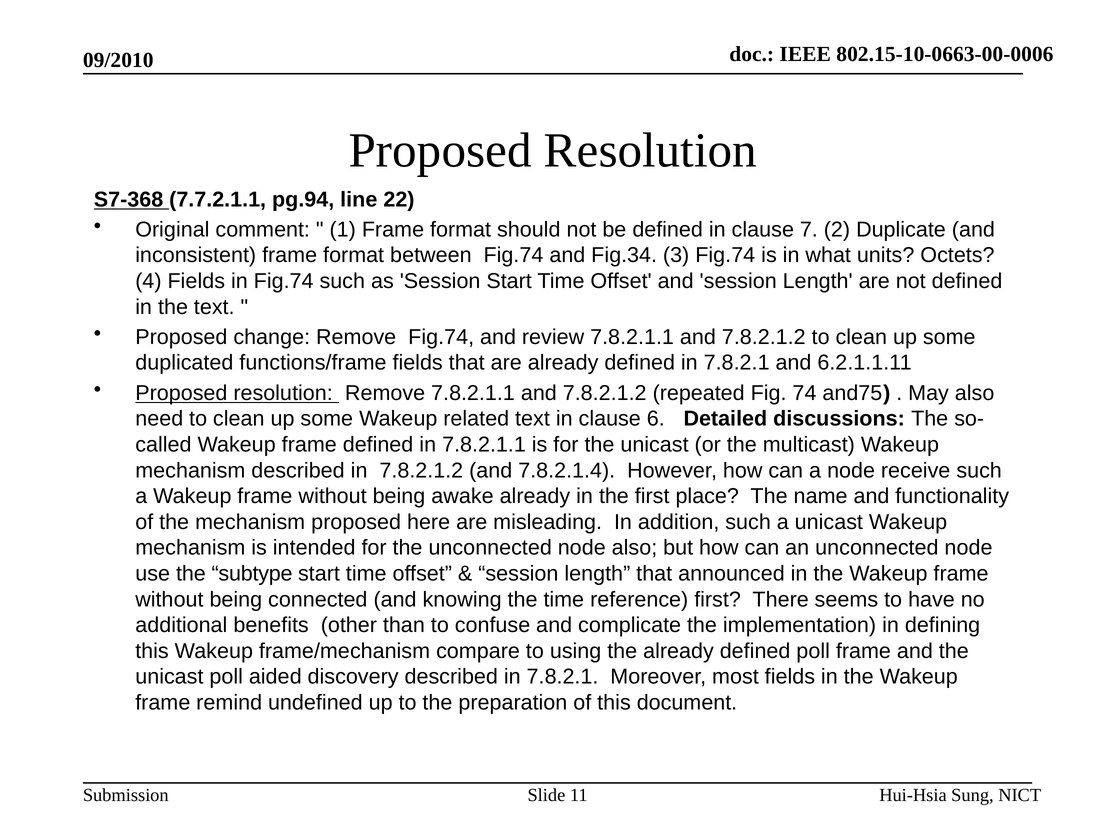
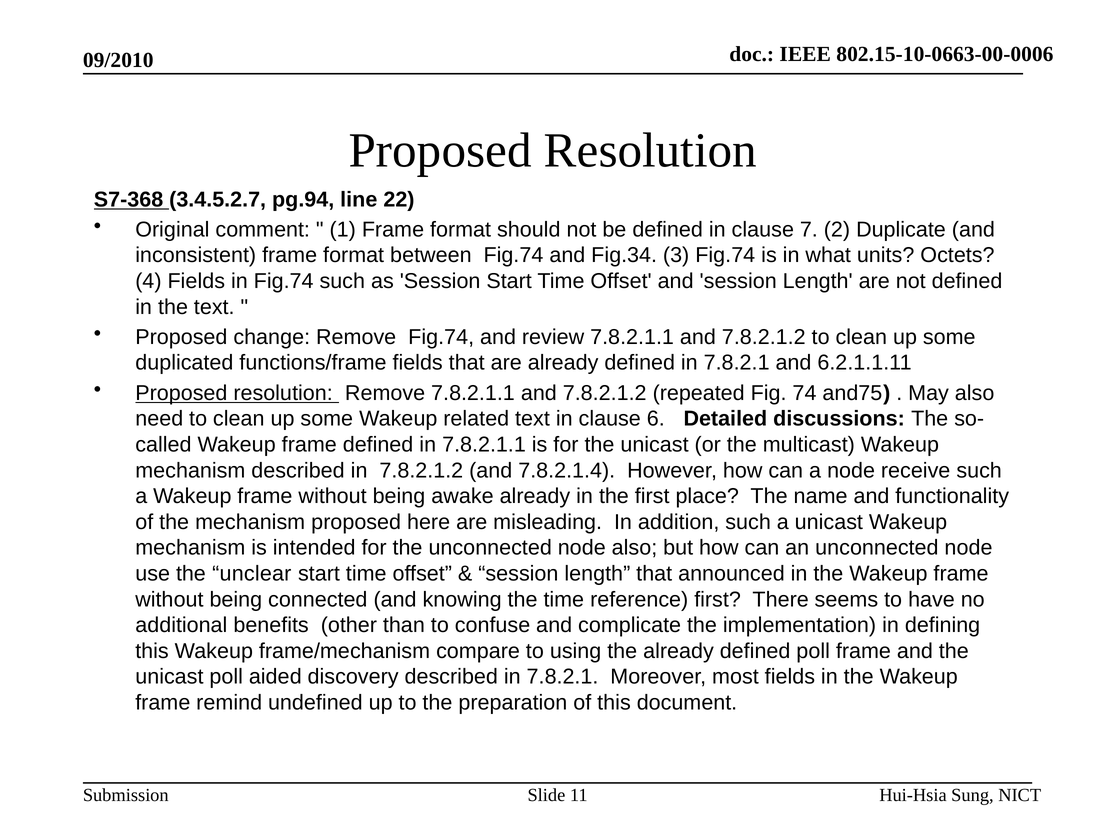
7.7.2.1.1: 7.7.2.1.1 -> 3.4.5.2.7
subtype: subtype -> unclear
